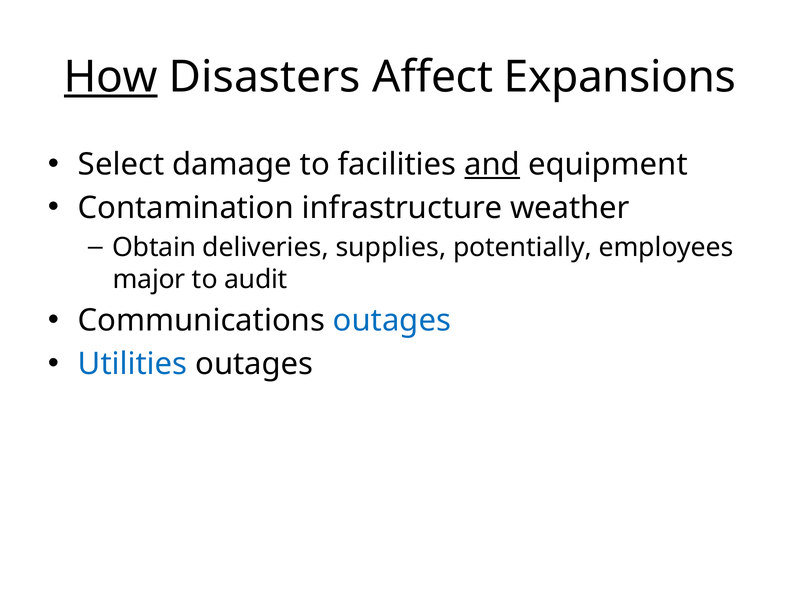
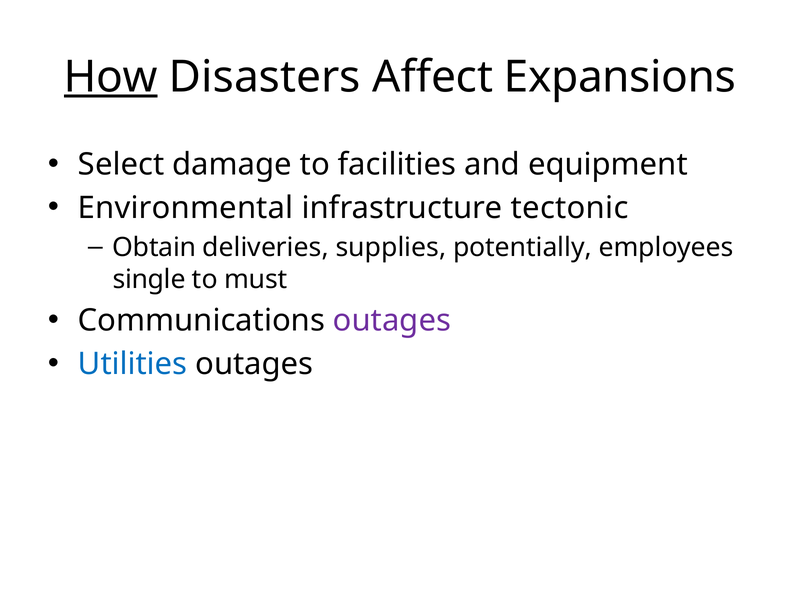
and underline: present -> none
Contamination: Contamination -> Environmental
weather: weather -> tectonic
major: major -> single
audit: audit -> must
outages at (392, 321) colour: blue -> purple
